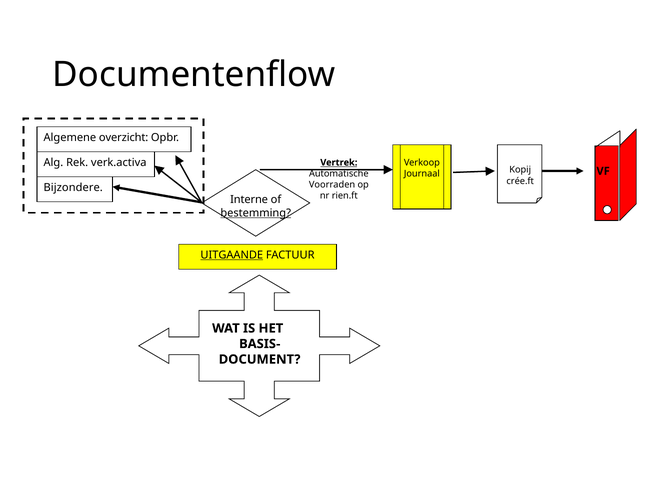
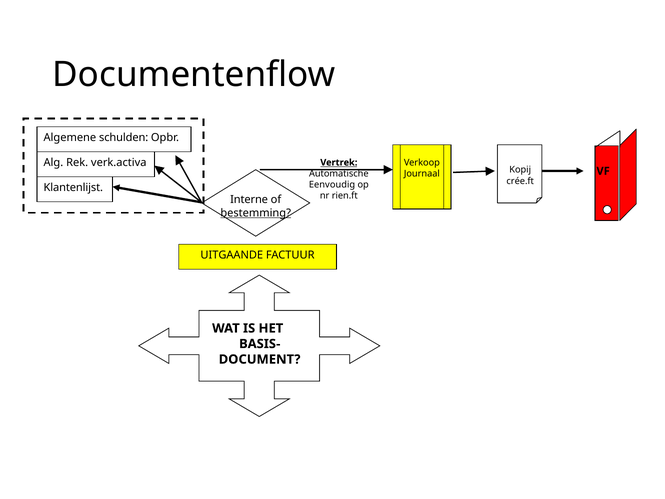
overzicht: overzicht -> schulden
Voorraden: Voorraden -> Eenvoudig
Bijzondere: Bijzondere -> Klantenlijst
UITGAANDE underline: present -> none
